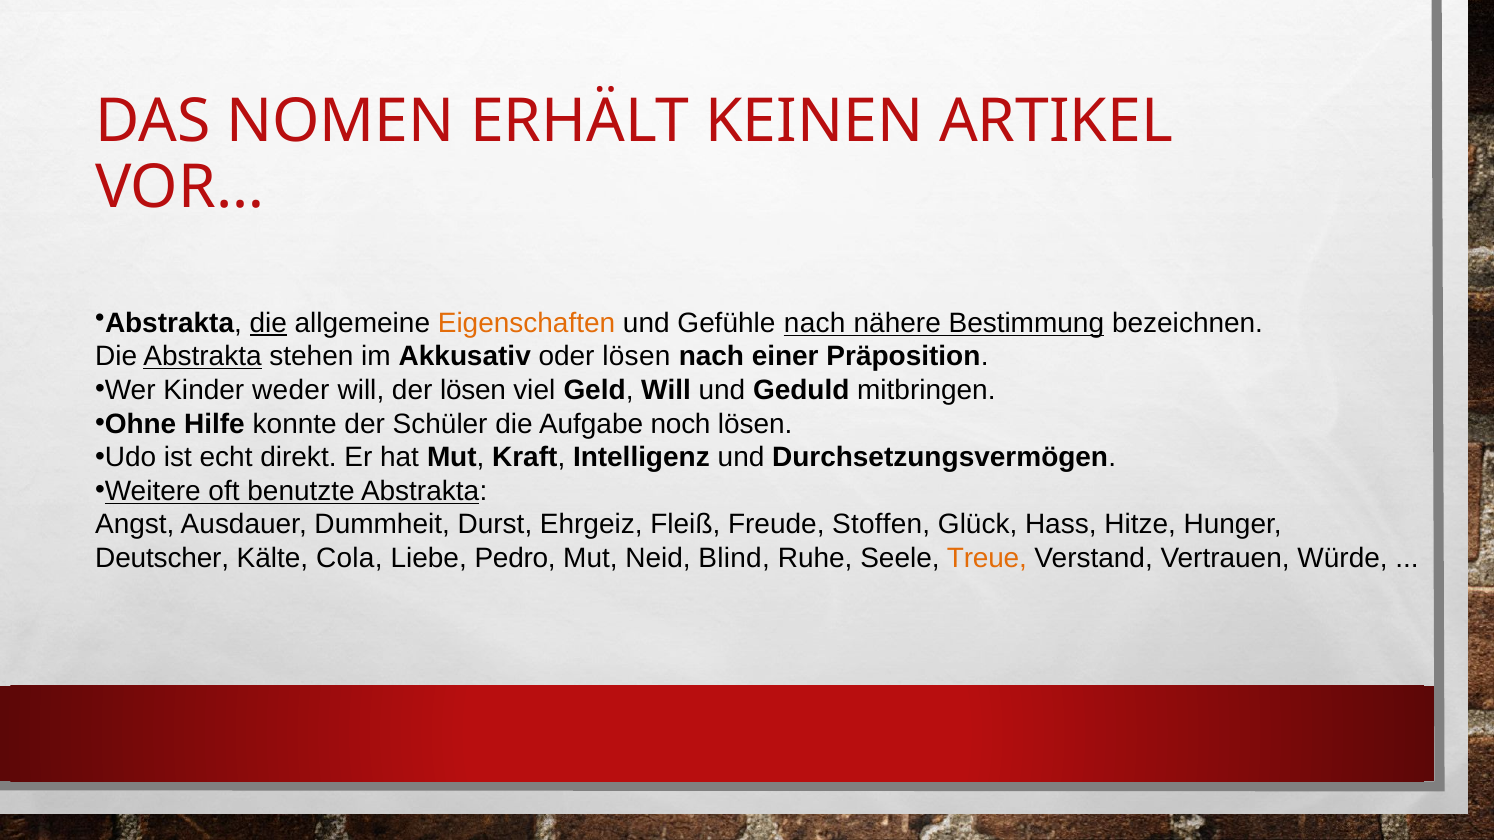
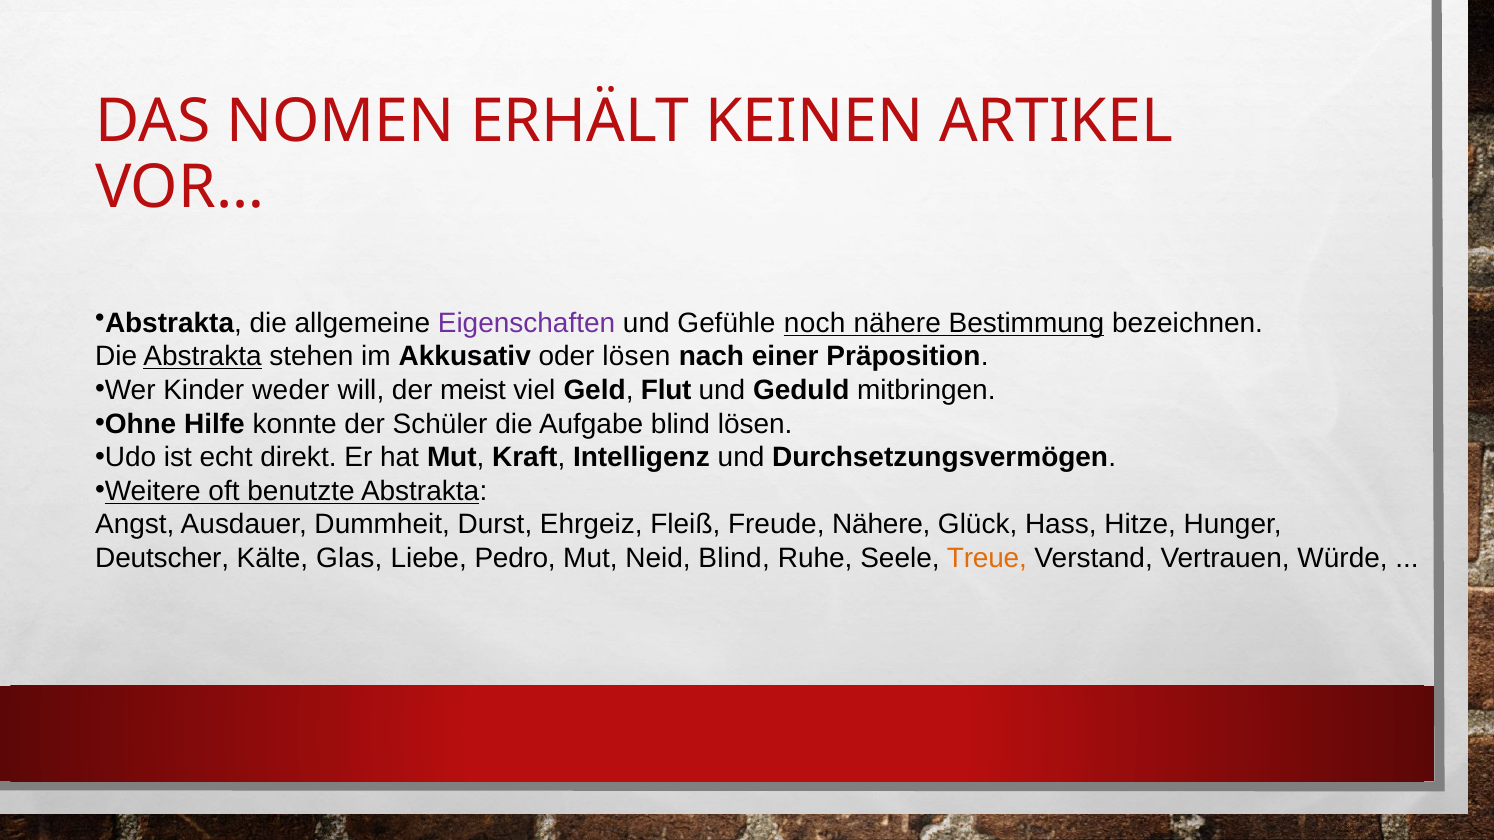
die at (268, 323) underline: present -> none
Eigenschaften colour: orange -> purple
Gefühle nach: nach -> noch
der lösen: lösen -> meist
Geld Will: Will -> Flut
Aufgabe noch: noch -> blind
Freude Stoffen: Stoffen -> Nähere
Cola: Cola -> Glas
